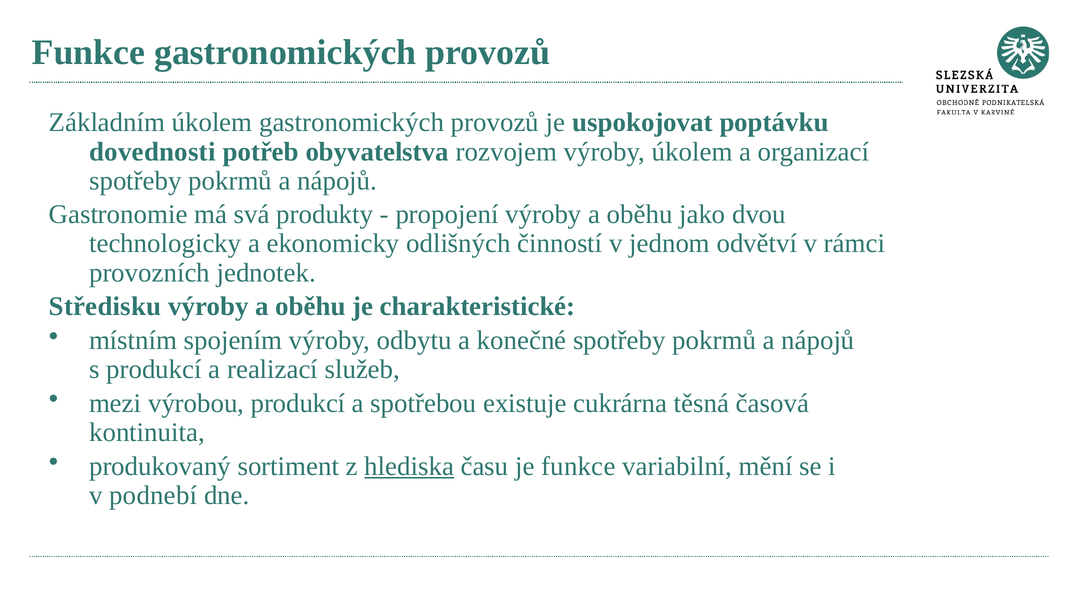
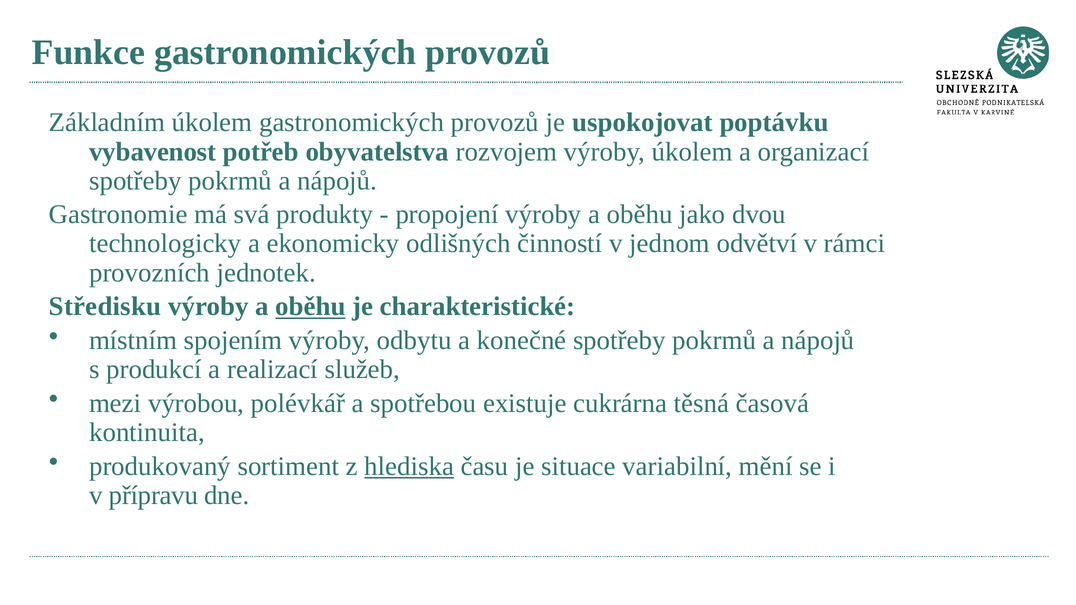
dovednosti: dovednosti -> vybavenost
oběhu at (311, 307) underline: none -> present
výrobou produkcí: produkcí -> polévkář
je funkce: funkce -> situace
podnebí: podnebí -> přípravu
